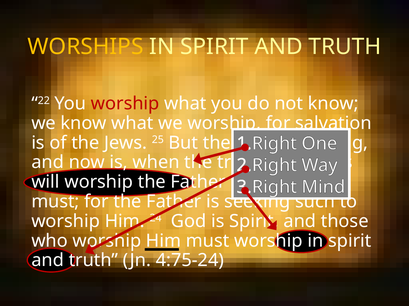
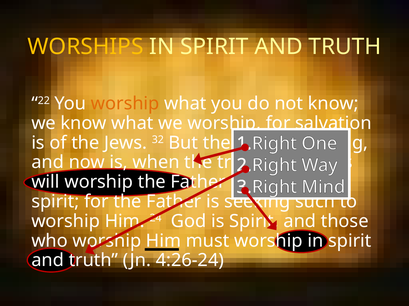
worship at (125, 104) colour: red -> orange
25: 25 -> 32
must at (55, 202): must -> spirit
4:75-24: 4:75-24 -> 4:26-24
